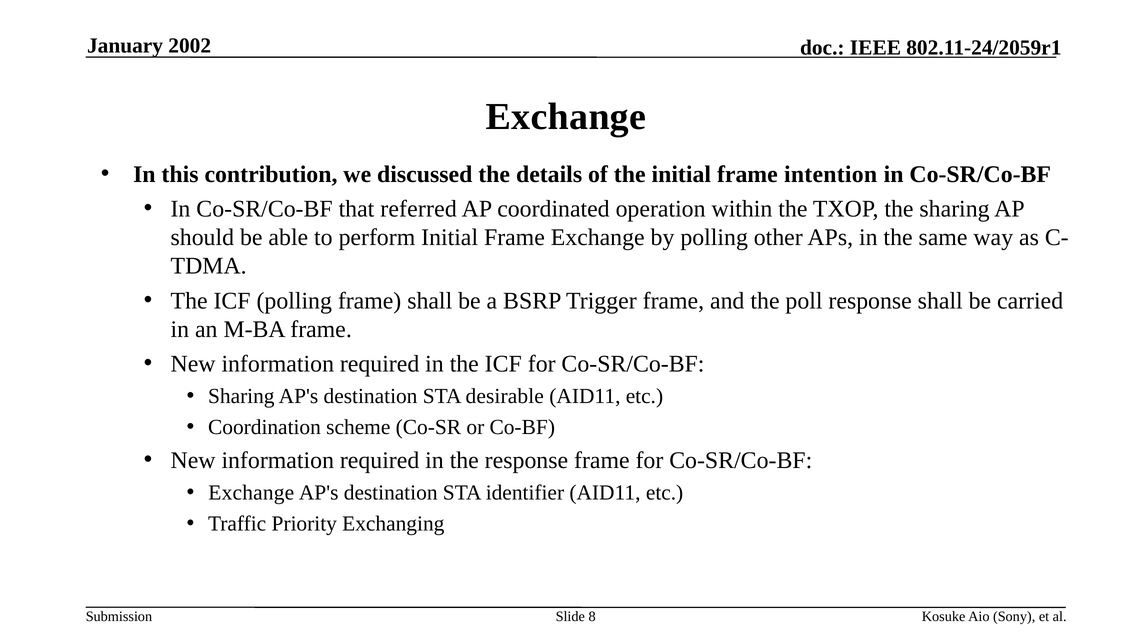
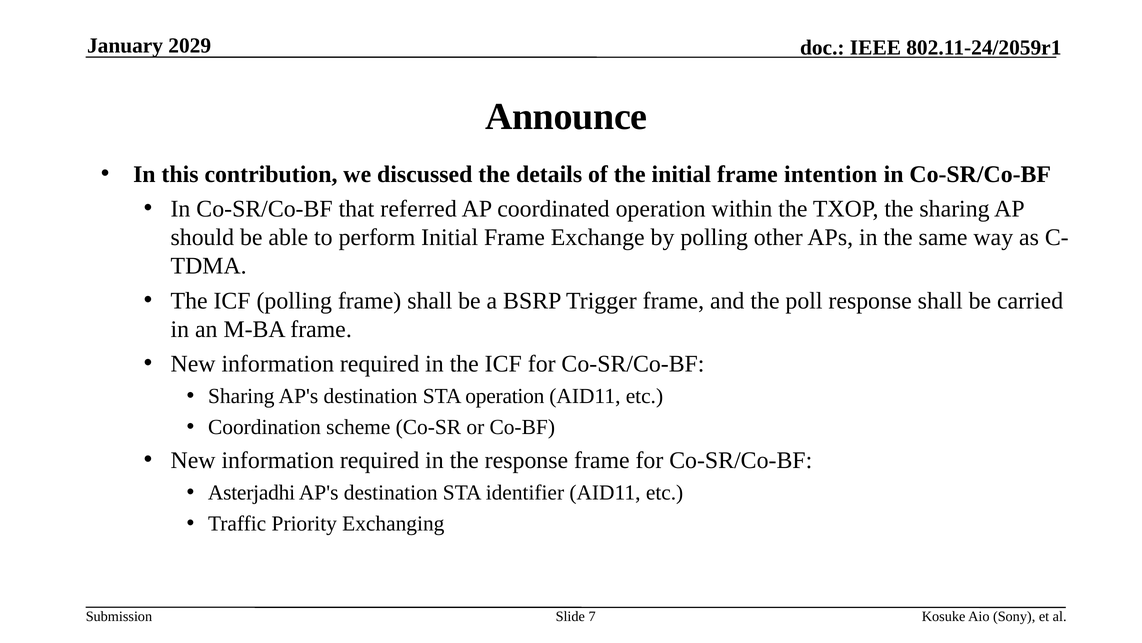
2002: 2002 -> 2029
Exchange at (566, 117): Exchange -> Announce
STA desirable: desirable -> operation
Exchange at (251, 492): Exchange -> Asterjadhi
8: 8 -> 7
